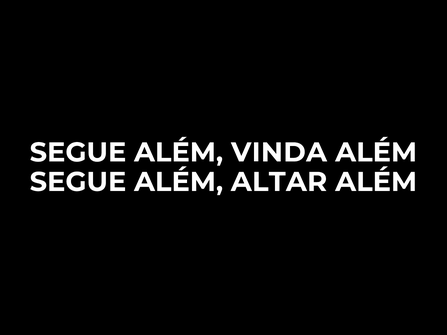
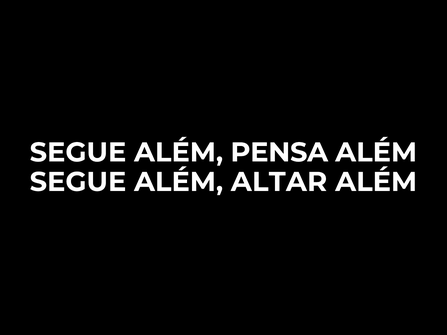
VINDA: VINDA -> PENSA
